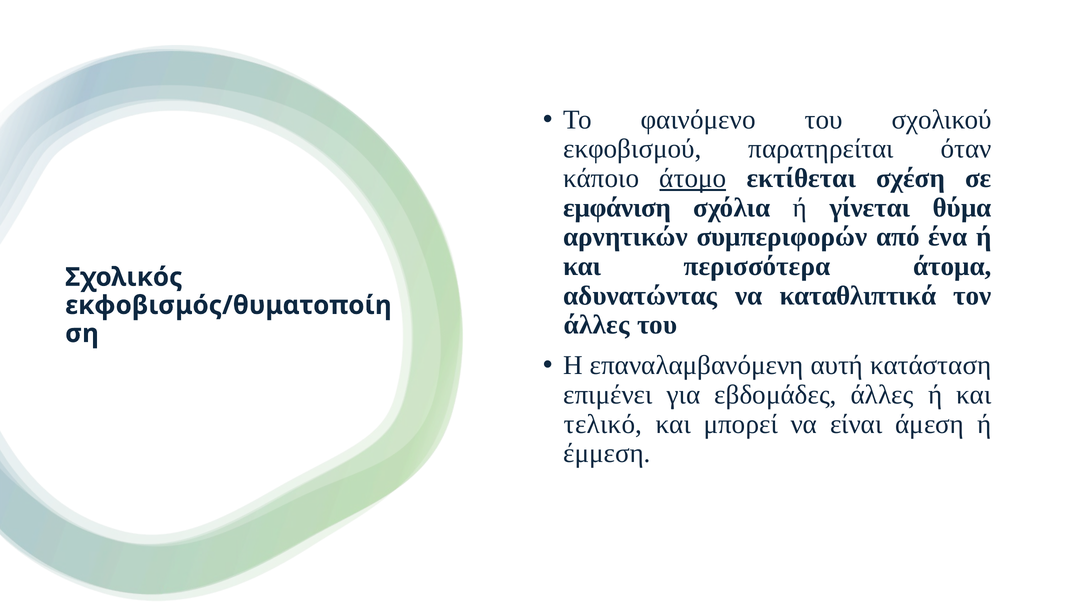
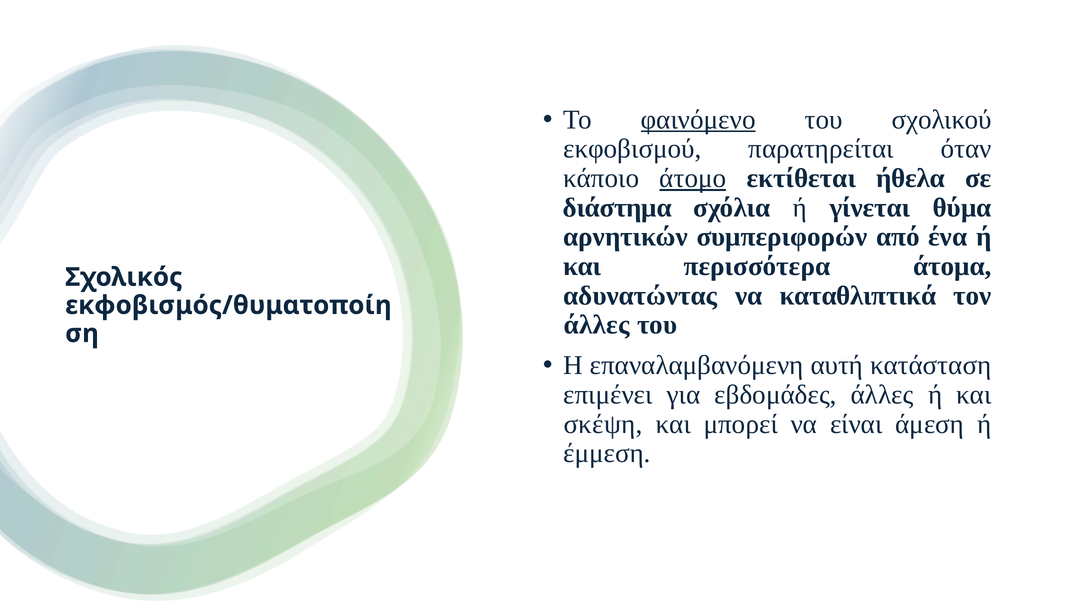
φαινόμενο underline: none -> present
σχέση: σχέση -> ήθελα
εμφάνιση: εμφάνιση -> διάστημα
τελικό: τελικό -> σκέψη
